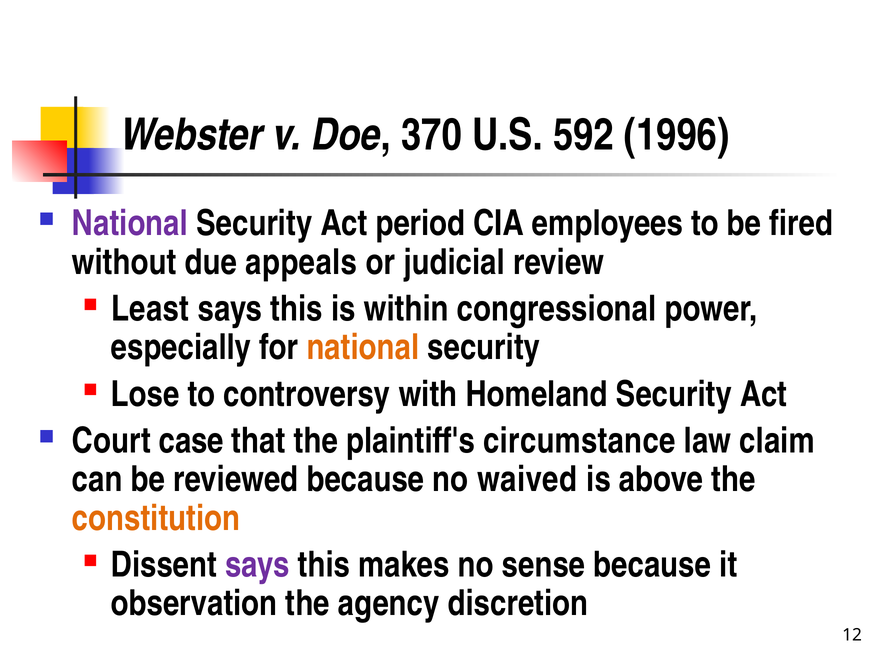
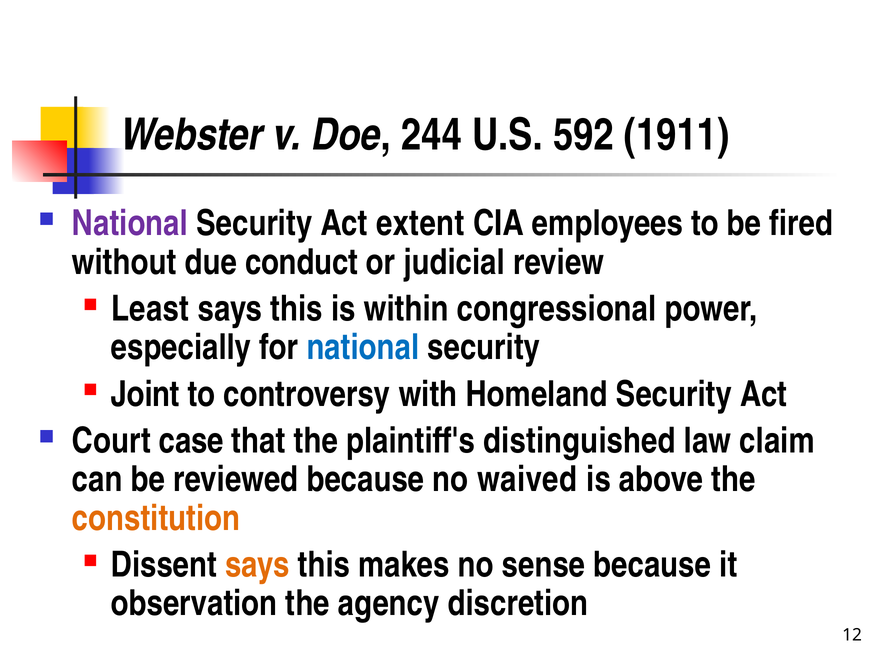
370: 370 -> 244
1996: 1996 -> 1911
period: period -> extent
appeals: appeals -> conduct
national at (363, 348) colour: orange -> blue
Lose: Lose -> Joint
circumstance: circumstance -> distinguished
says at (257, 565) colour: purple -> orange
